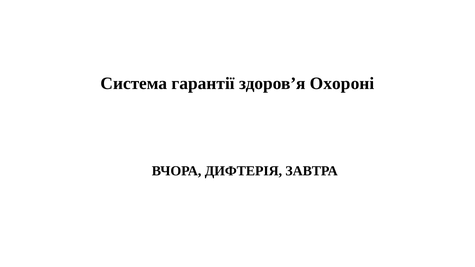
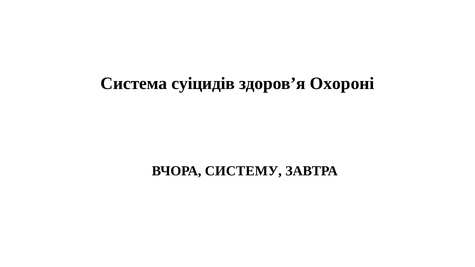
гарантії: гарантії -> суіцидів
ДИФТЕРІЯ: ДИФТЕРІЯ -> СИСТЕМУ
